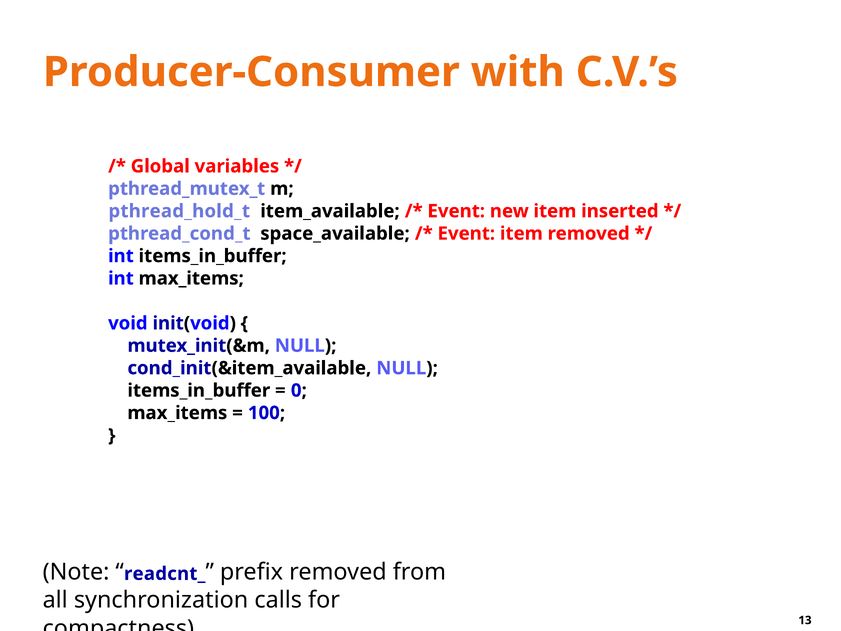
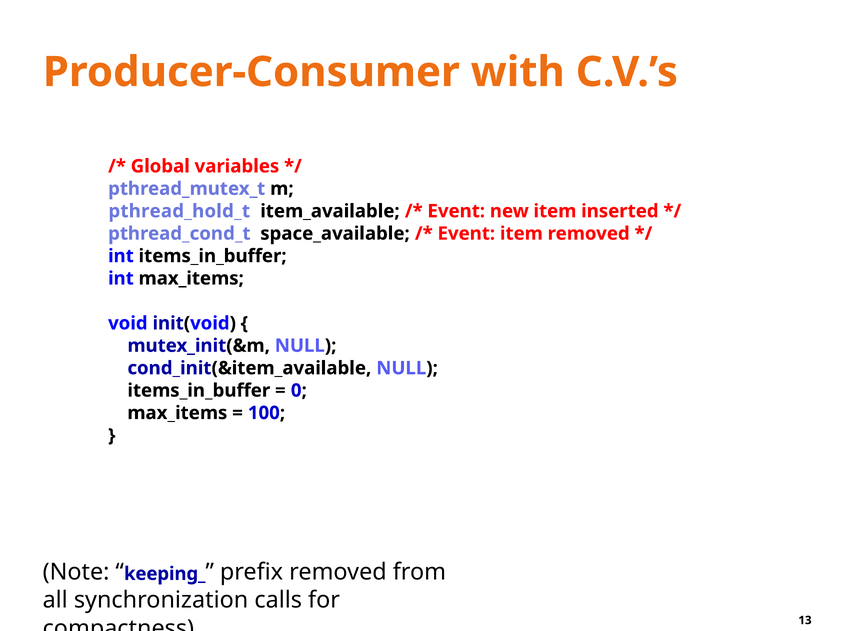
readcnt_: readcnt_ -> keeping_
